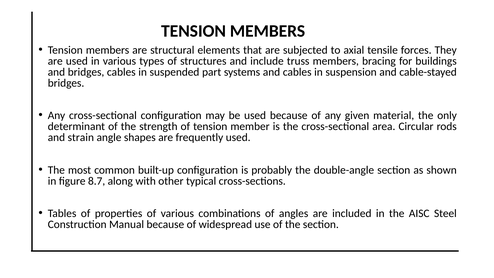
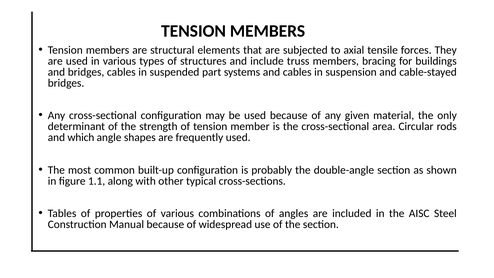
strain: strain -> which
8.7: 8.7 -> 1.1
